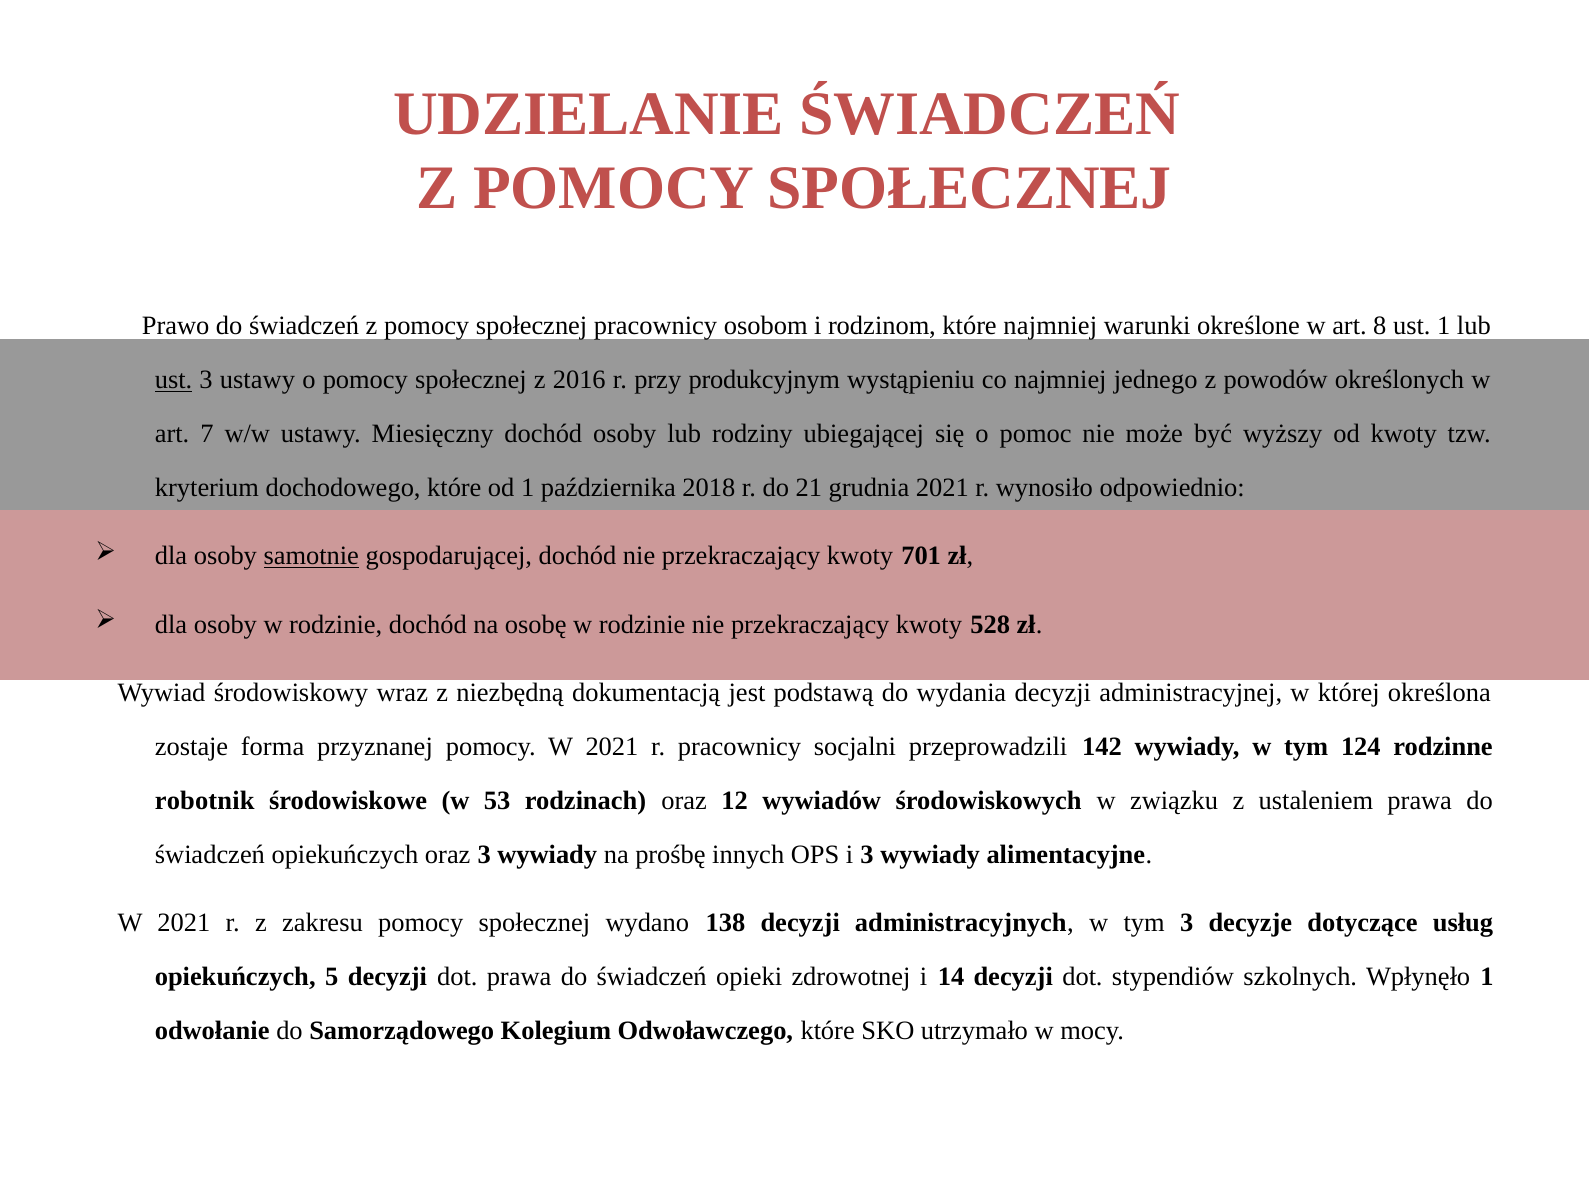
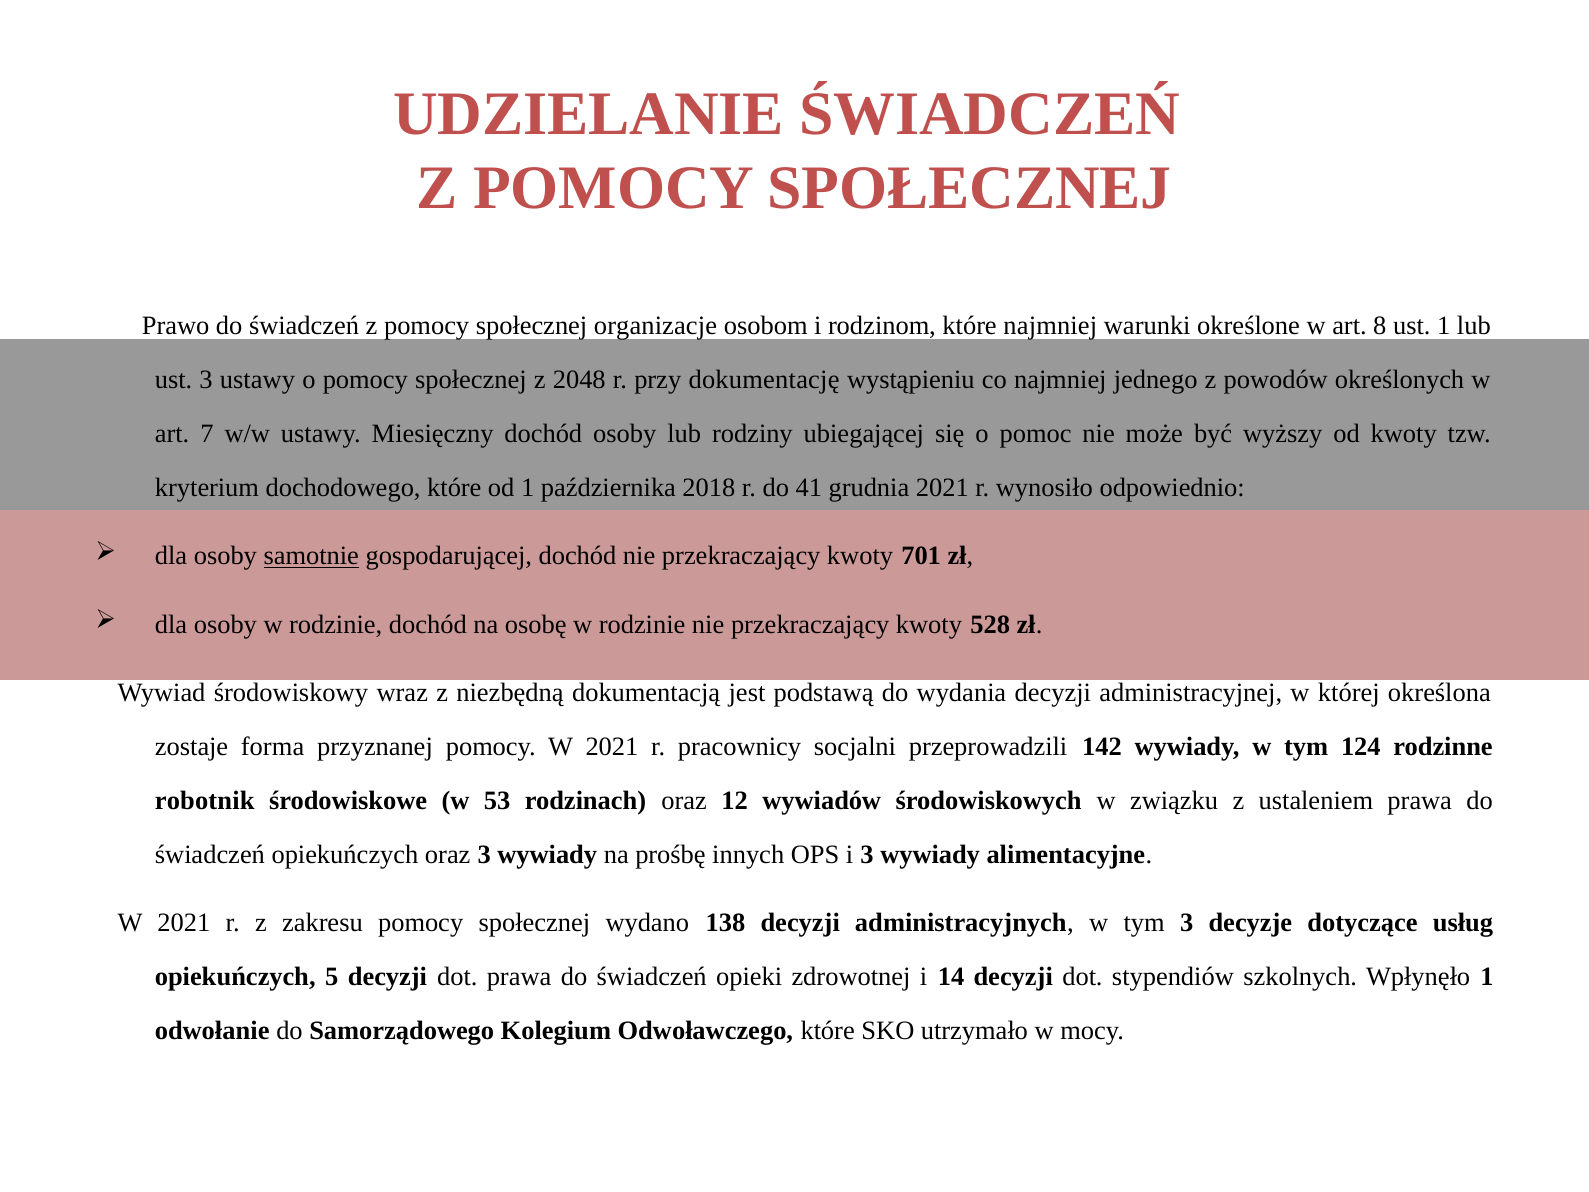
społecznej pracownicy: pracownicy -> organizacje
ust at (174, 380) underline: present -> none
2016: 2016 -> 2048
produkcyjnym: produkcyjnym -> dokumentację
21: 21 -> 41
